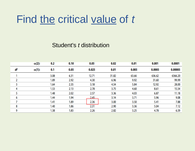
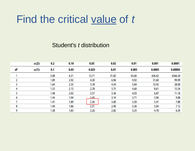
the underline: present -> none
